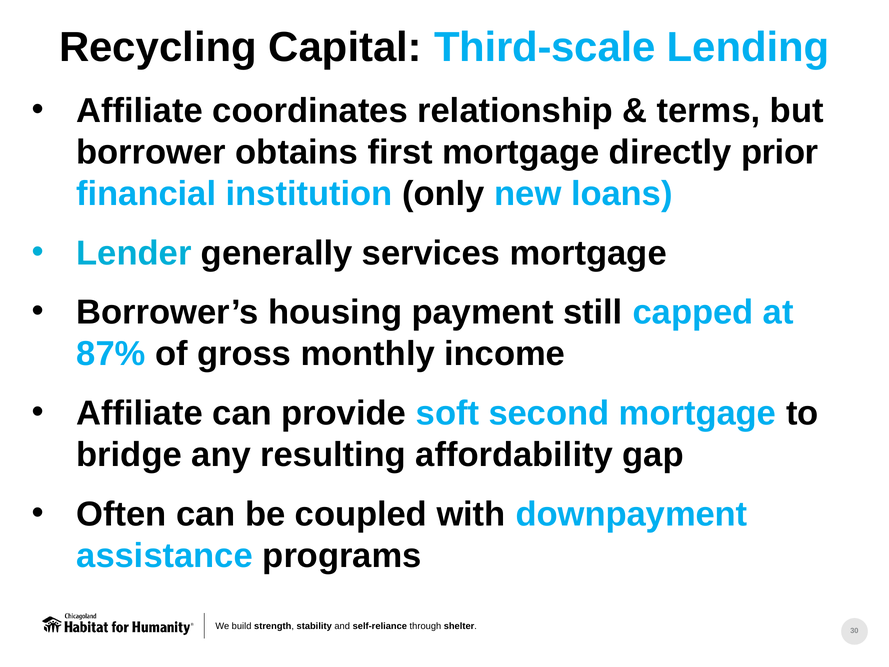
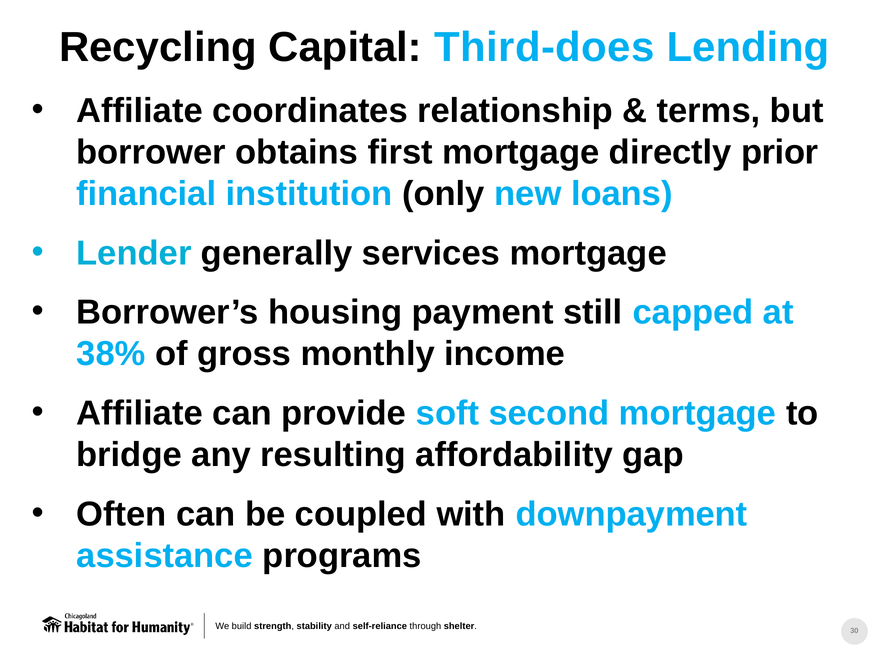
Third-scale: Third-scale -> Third-does
87%: 87% -> 38%
